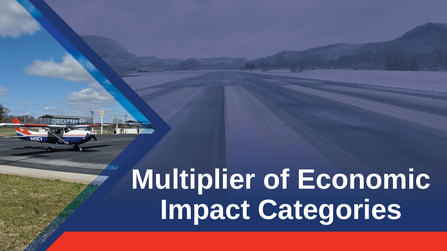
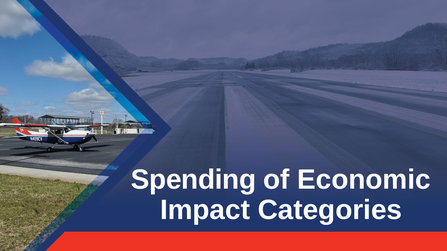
Multiplier: Multiplier -> Spending
